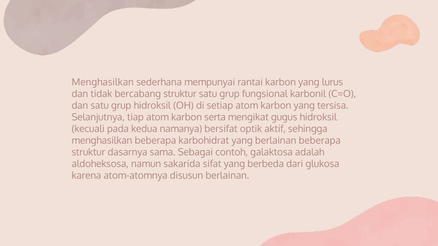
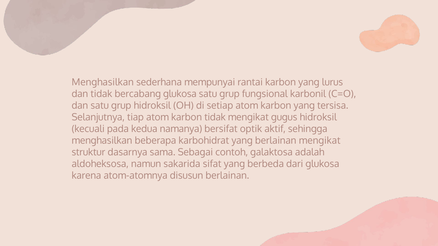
bercabang struktur: struktur -> glukosa
karbon serta: serta -> tidak
berlainan beberapa: beberapa -> mengikat
